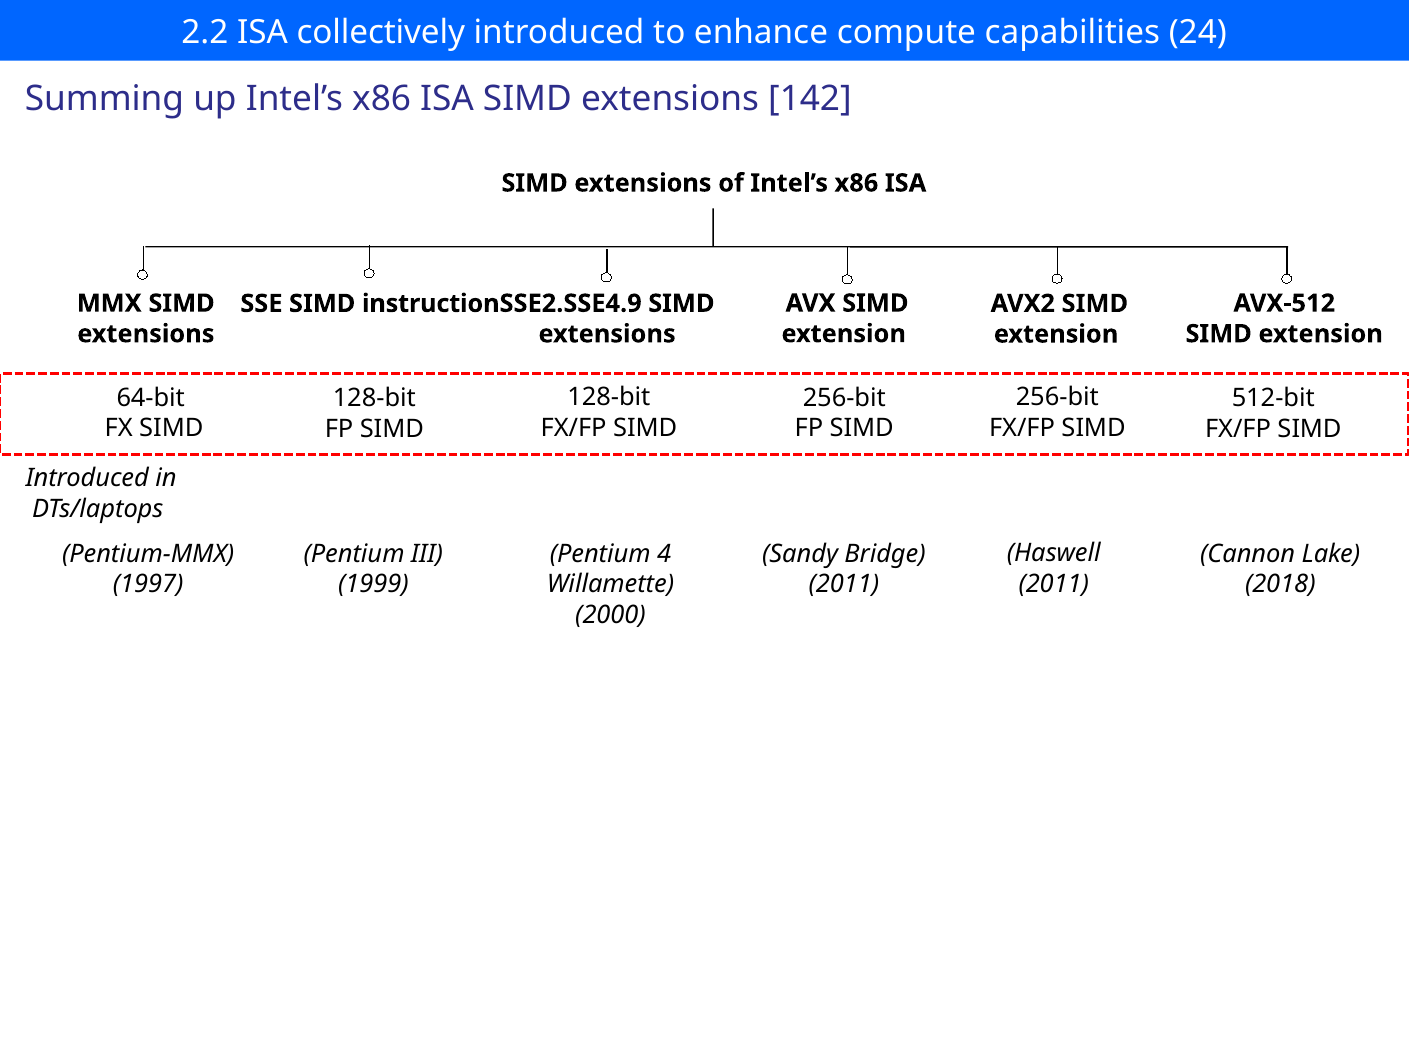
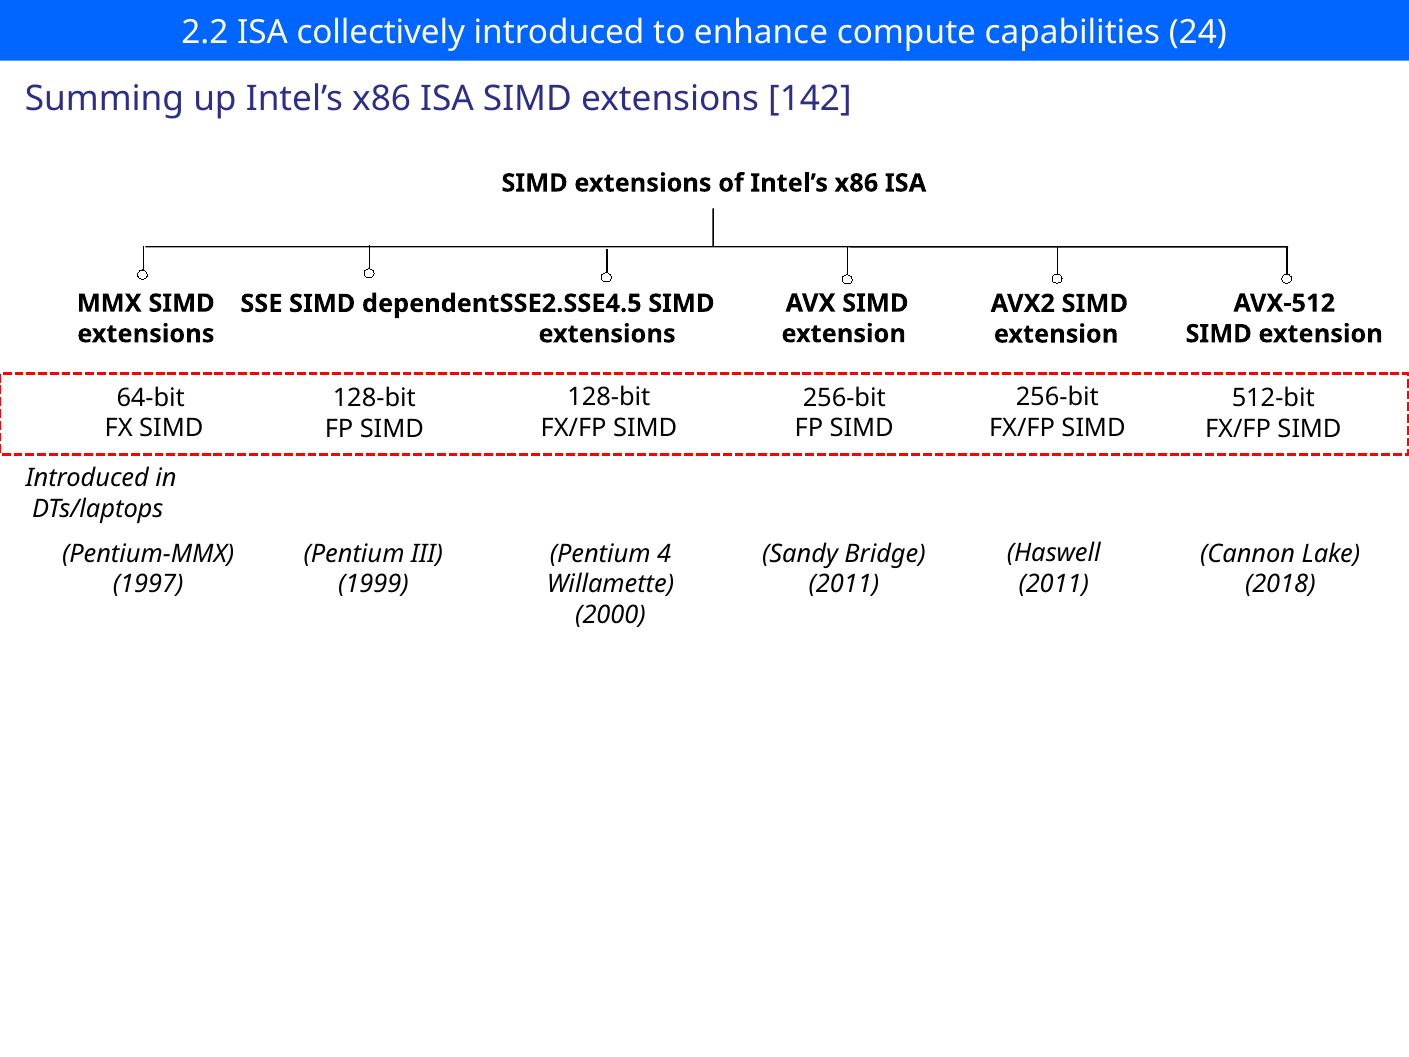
SSE2.SSE4.9: SSE2.SSE4.9 -> SSE2.SSE4.5
instruction: instruction -> dependent
